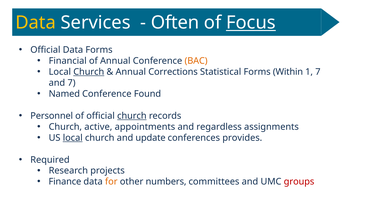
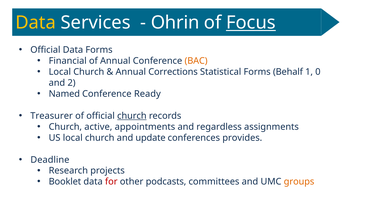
Often: Often -> Ohrin
Church at (89, 72) underline: present -> none
Within: Within -> Behalf
1 7: 7 -> 0
and 7: 7 -> 2
Found: Found -> Ready
Personnel: Personnel -> Treasurer
local at (73, 138) underline: present -> none
Required: Required -> Deadline
Finance: Finance -> Booklet
for colour: orange -> red
numbers: numbers -> podcasts
groups colour: red -> orange
